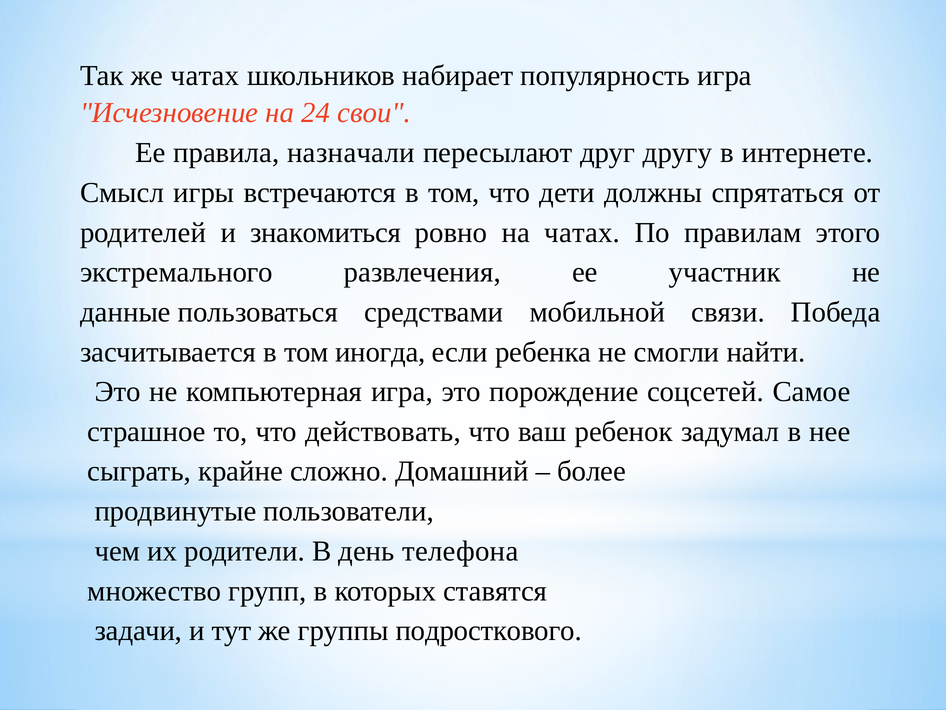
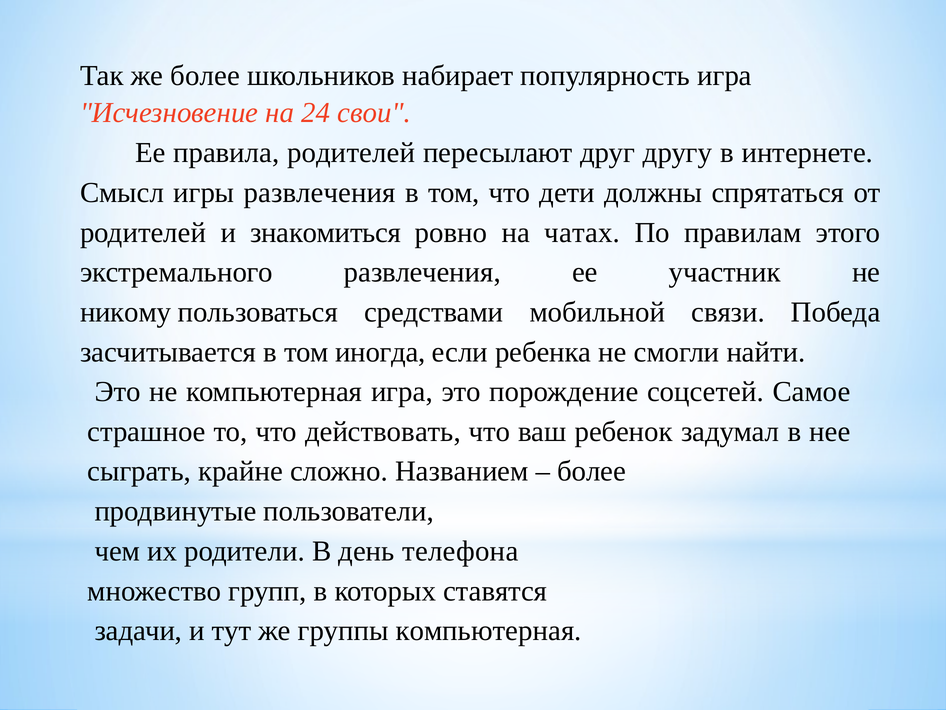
же чатах: чатах -> более
правила назначали: назначали -> родителей
игры встречаются: встречаются -> развлечения
данные: данные -> никому
Домашний: Домашний -> Названием
группы подросткового: подросткового -> компьютерная
